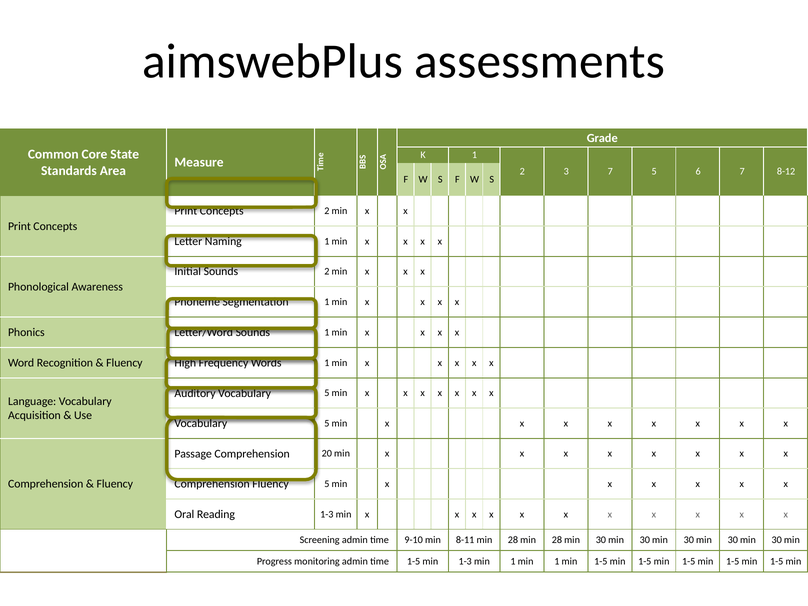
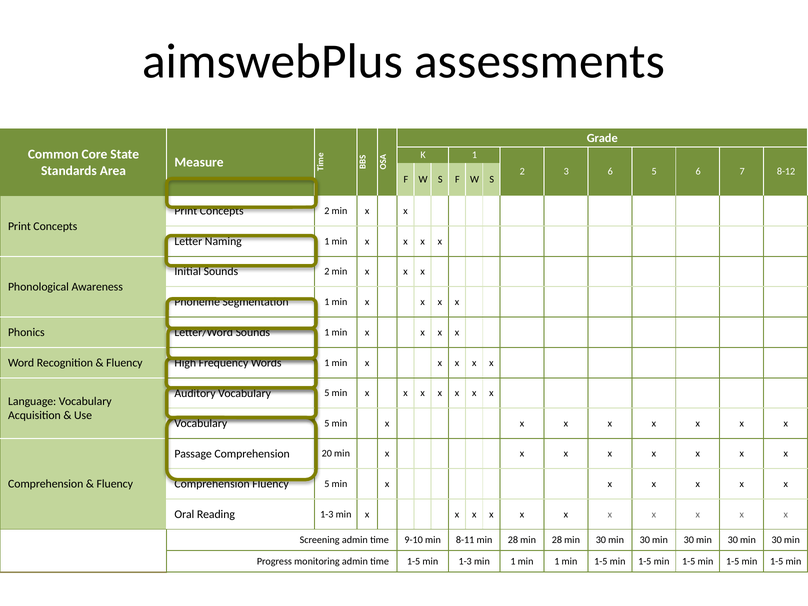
3 7: 7 -> 6
